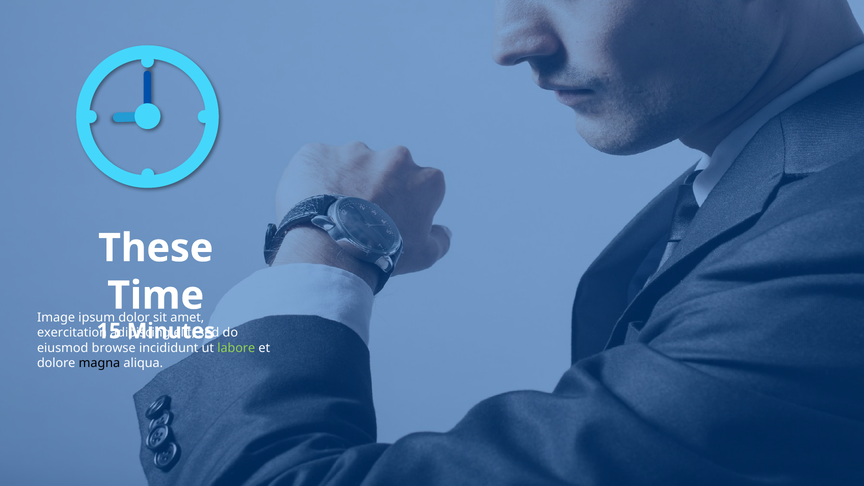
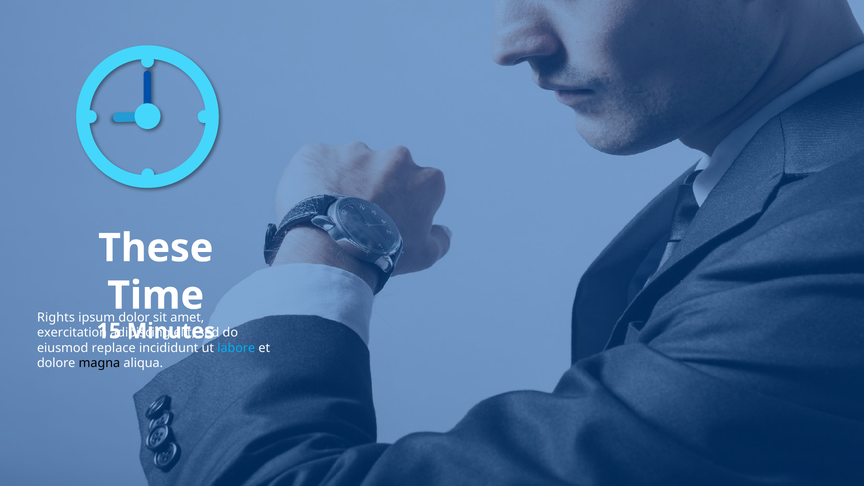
Image: Image -> Rights
browse: browse -> replace
labore colour: light green -> light blue
